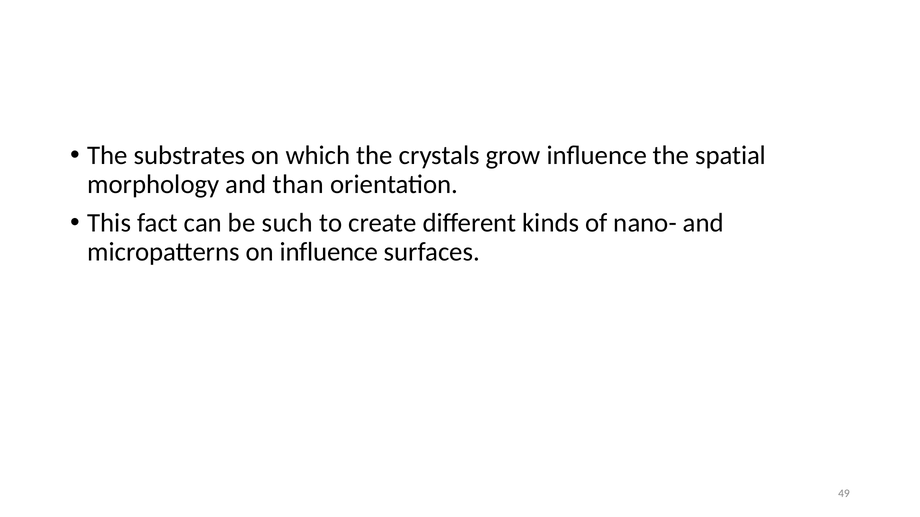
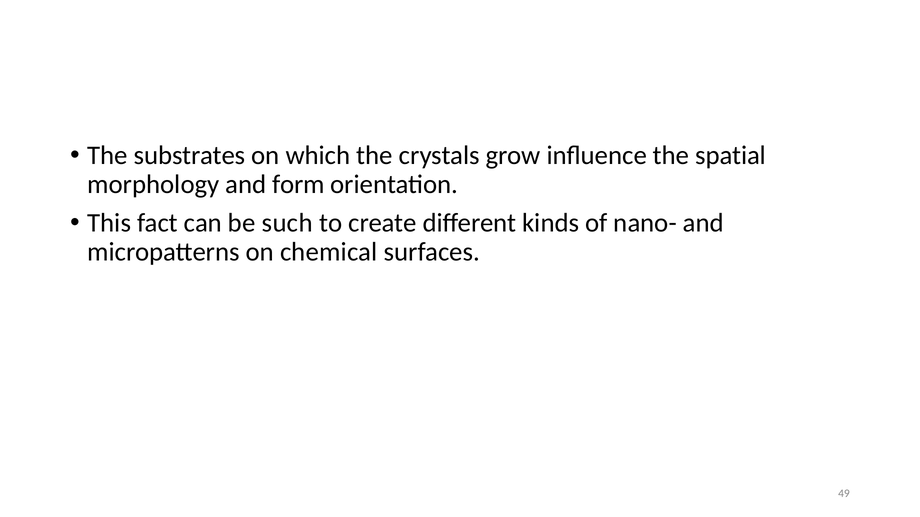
than: than -> form
on influence: influence -> chemical
